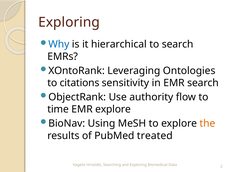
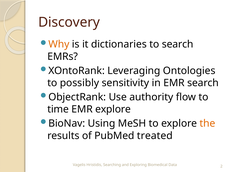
Exploring at (69, 22): Exploring -> Discovery
Why colour: blue -> orange
hierarchical: hierarchical -> dictionaries
citations: citations -> possibly
